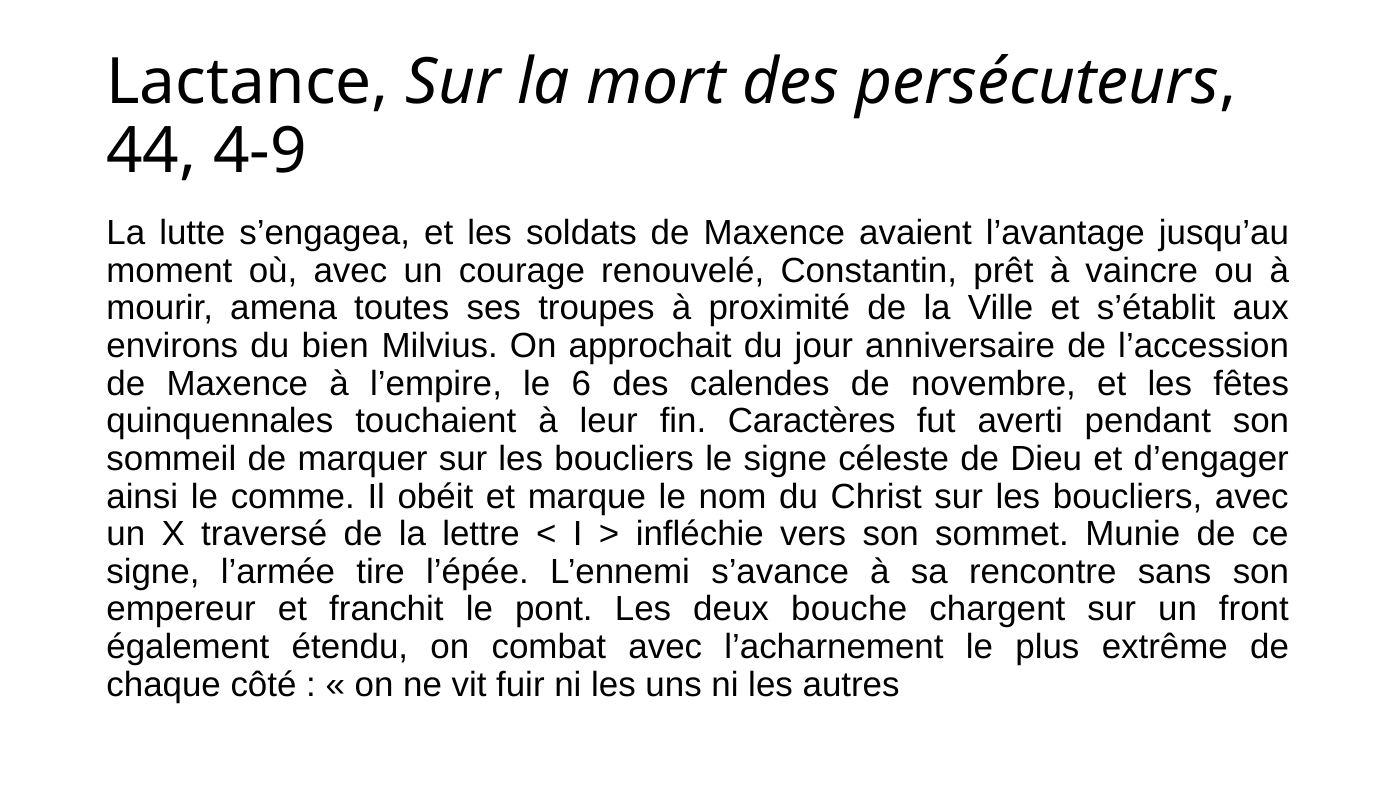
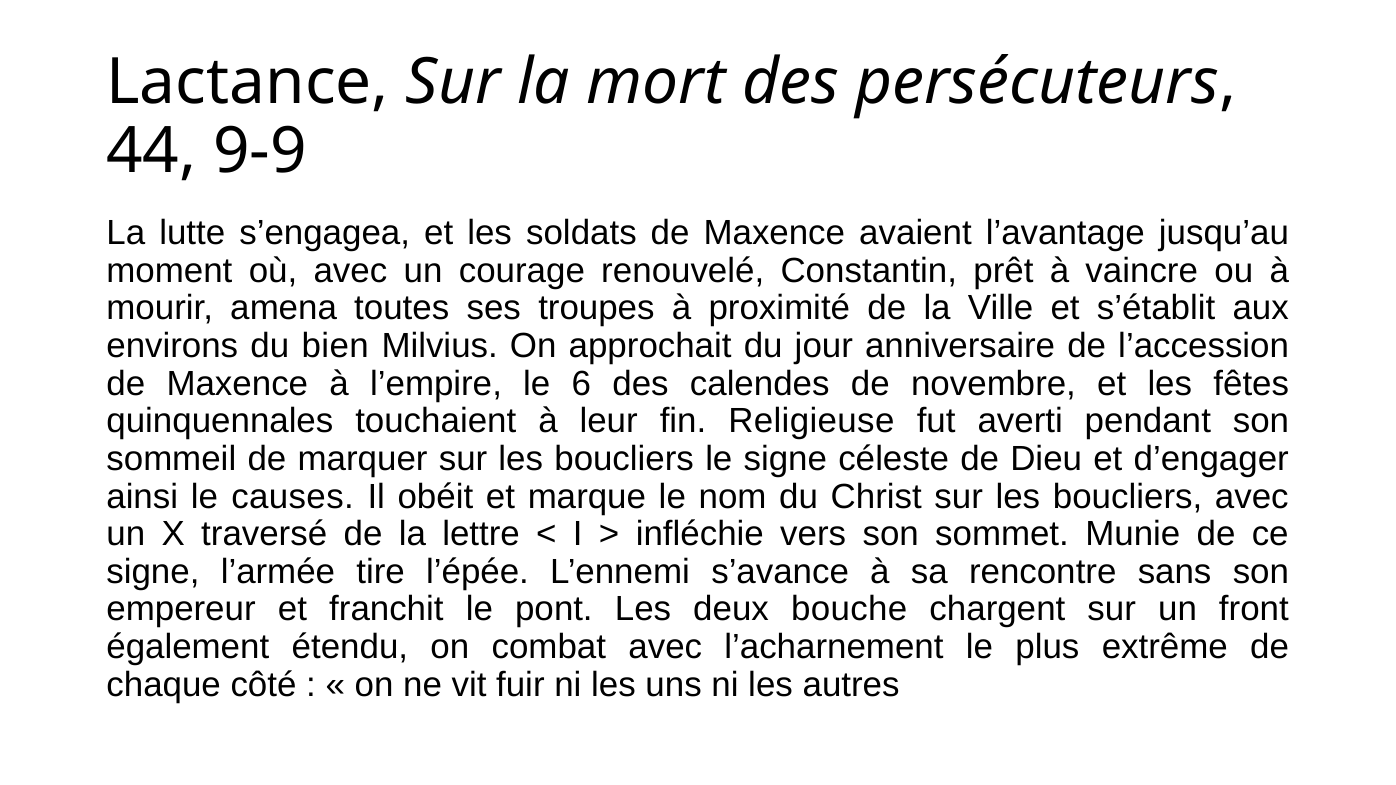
4-9: 4-9 -> 9-9
Caractères: Caractères -> Religieuse
comme: comme -> causes
